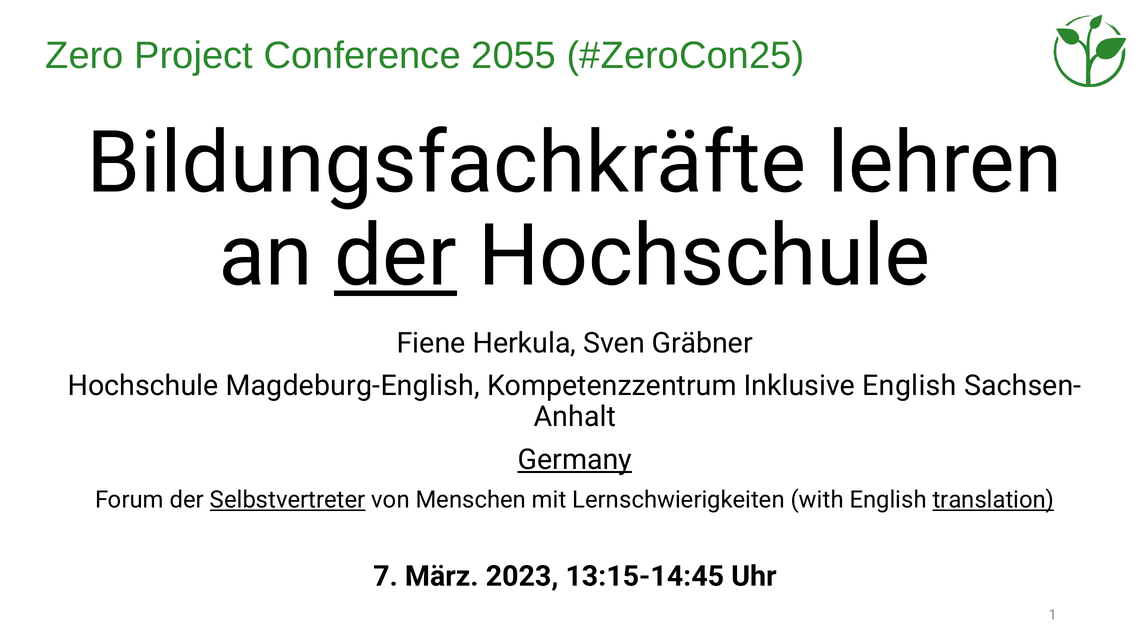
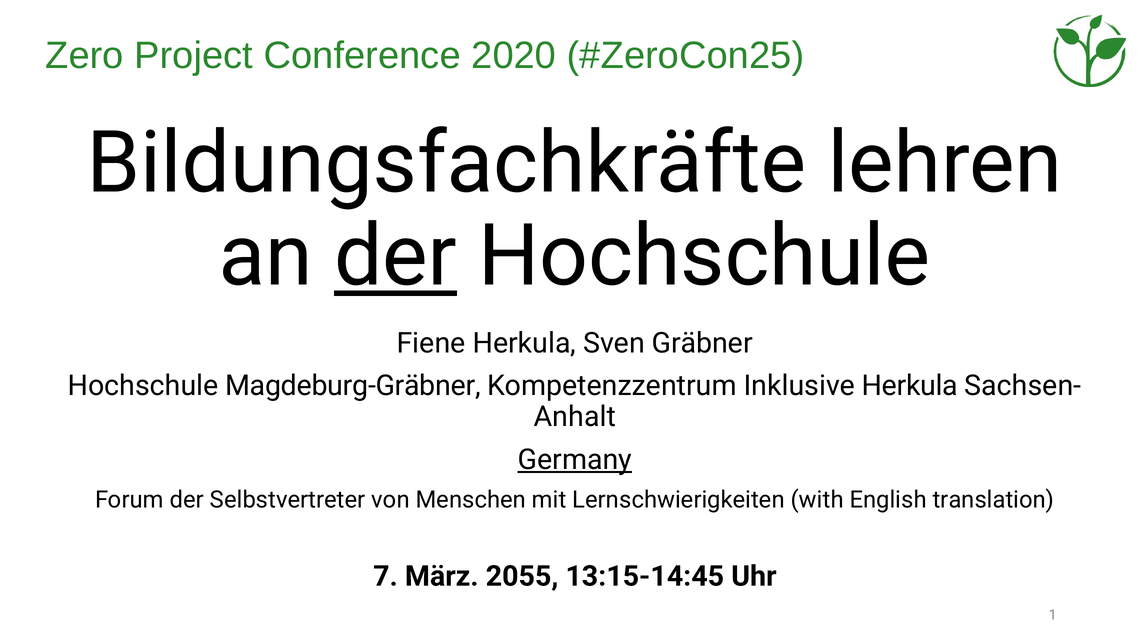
2055: 2055 -> 2020
Magdeburg-English: Magdeburg-English -> Magdeburg-Gräbner
Inklusive English: English -> Herkula
Selbstvertreter underline: present -> none
translation underline: present -> none
2023: 2023 -> 2055
